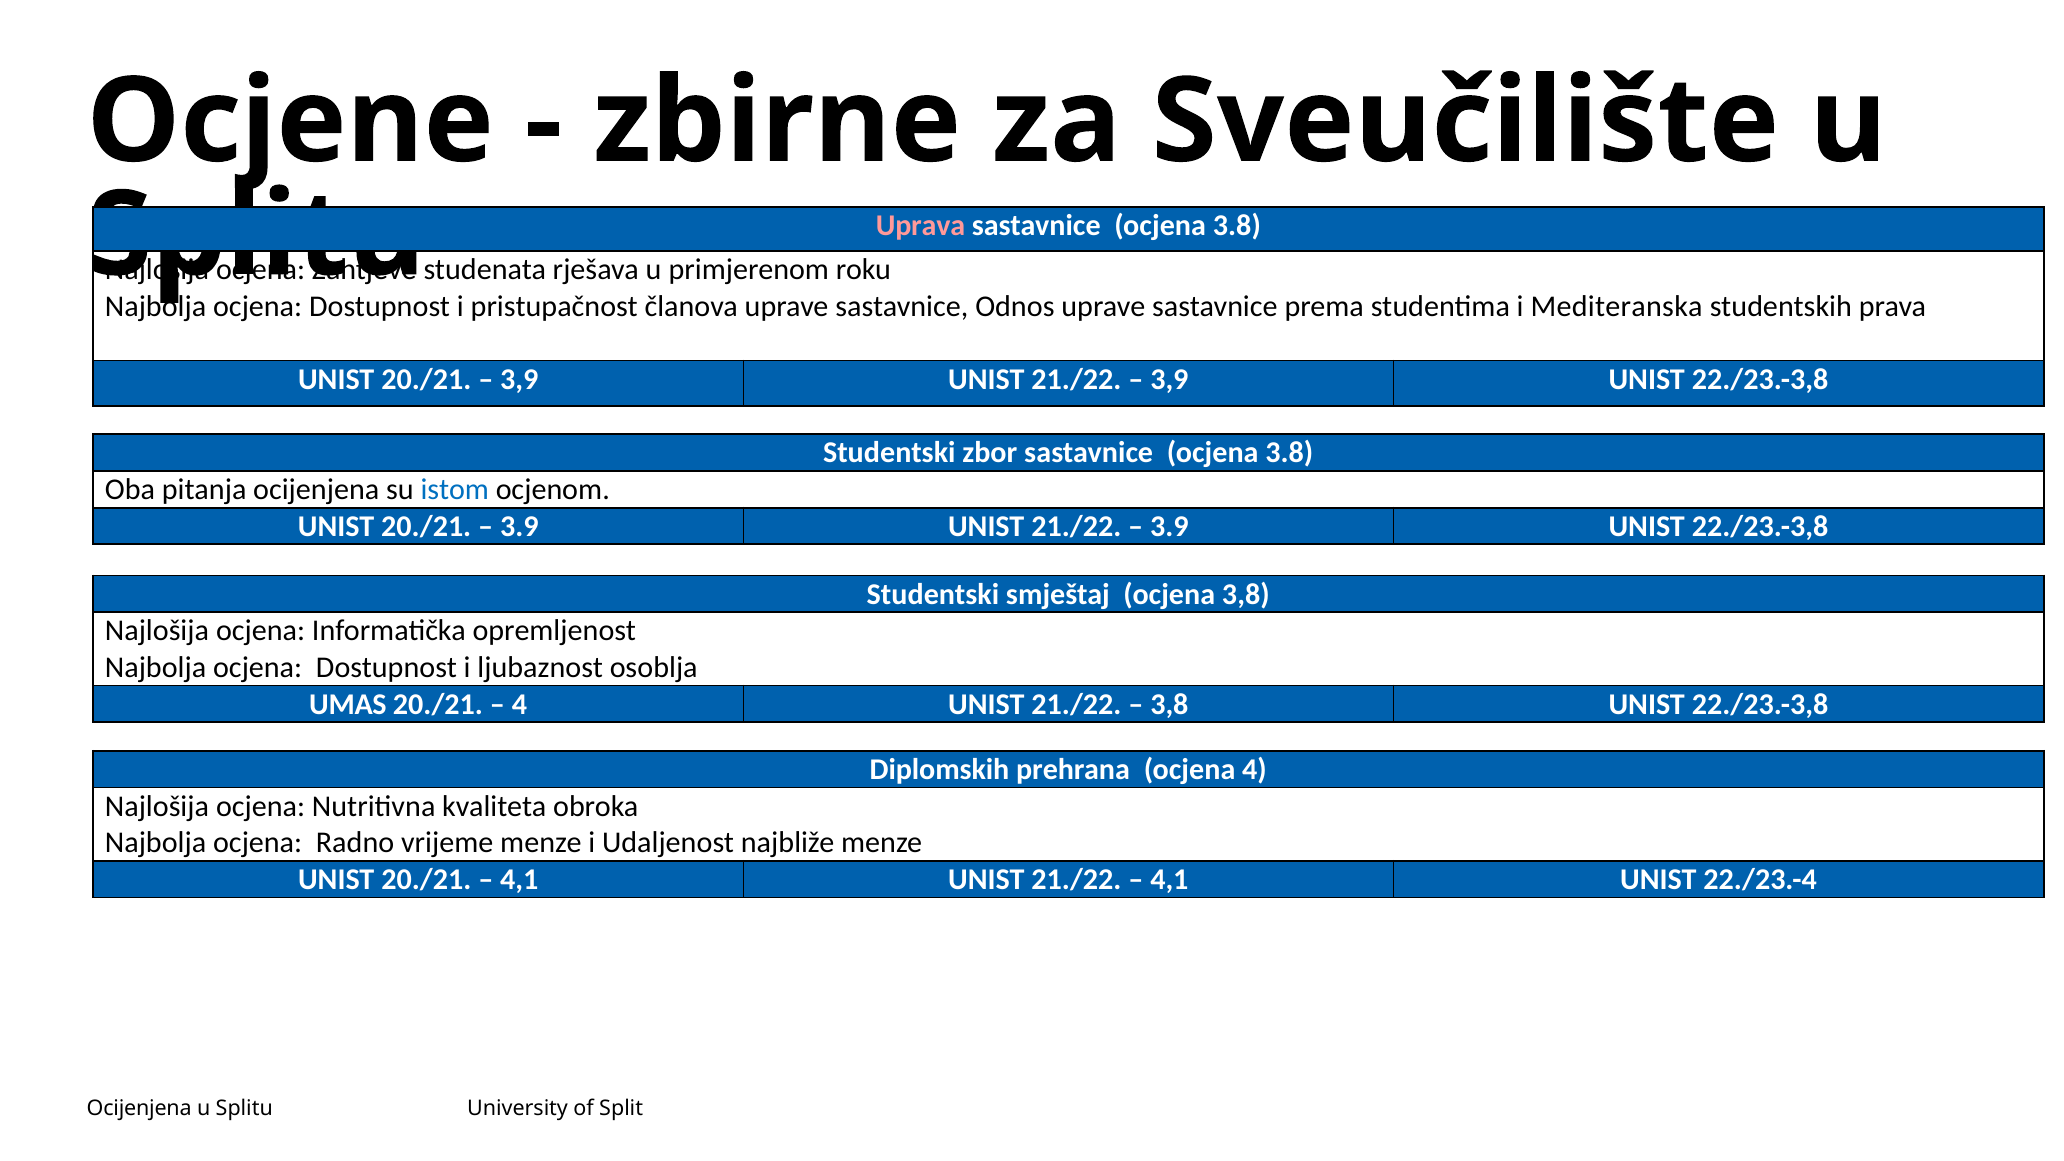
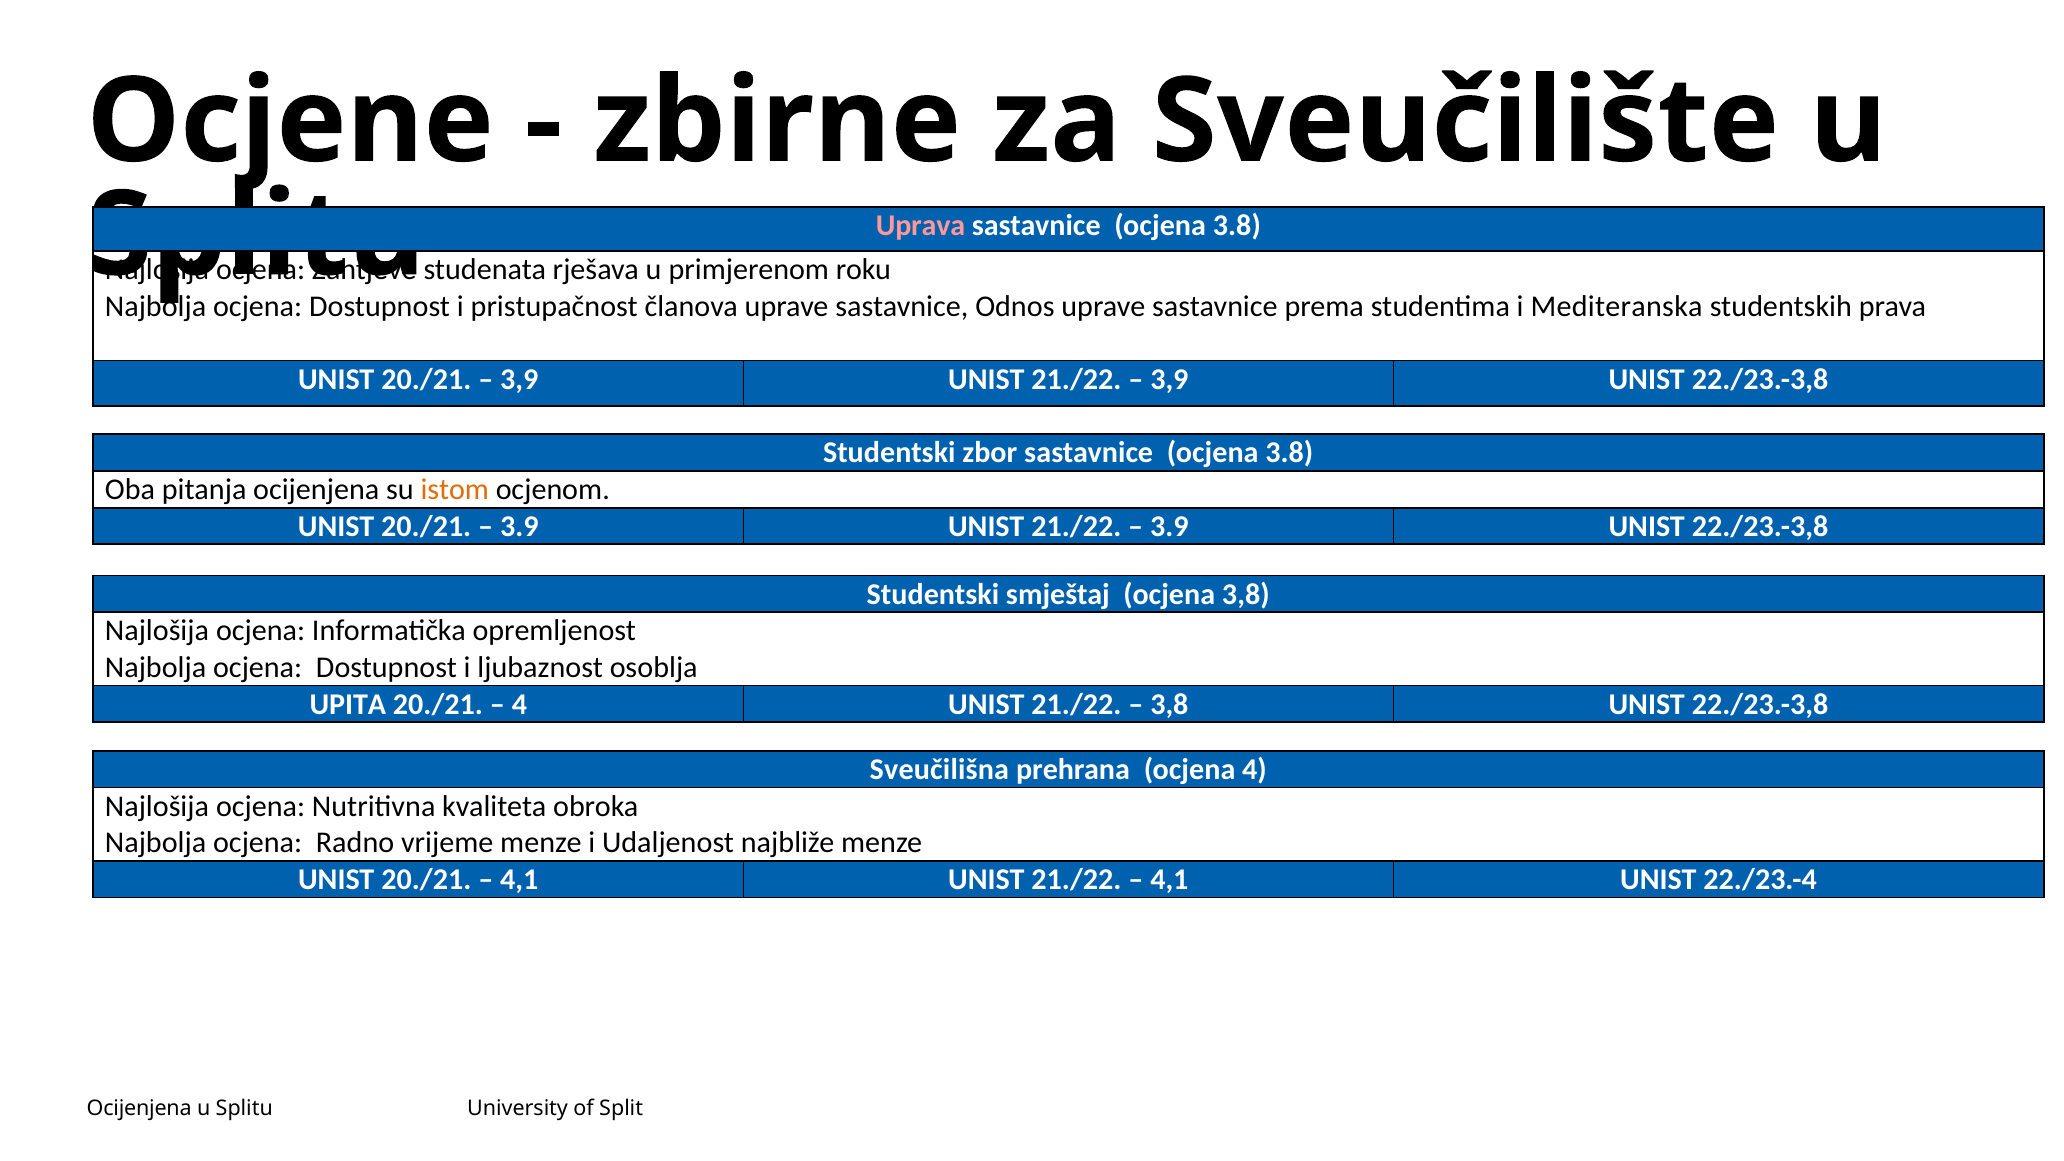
istom colour: blue -> orange
UMAS: UMAS -> UPITA
Diplomskih: Diplomskih -> Sveučilišna
